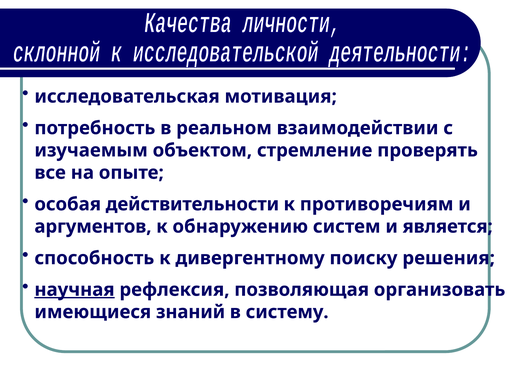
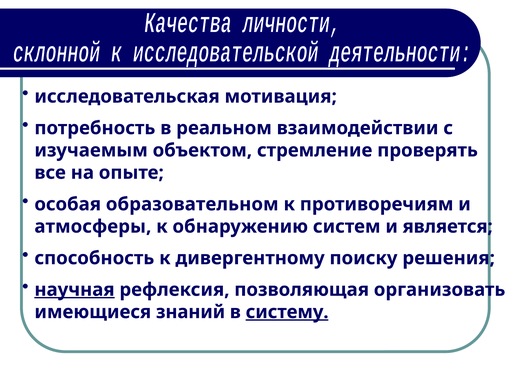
действительности: действительности -> образовательном
аргументов: аргументов -> атмосферы
систему underline: none -> present
